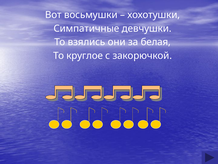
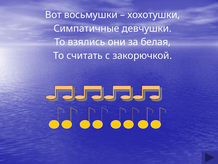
круглое: круглое -> считать
